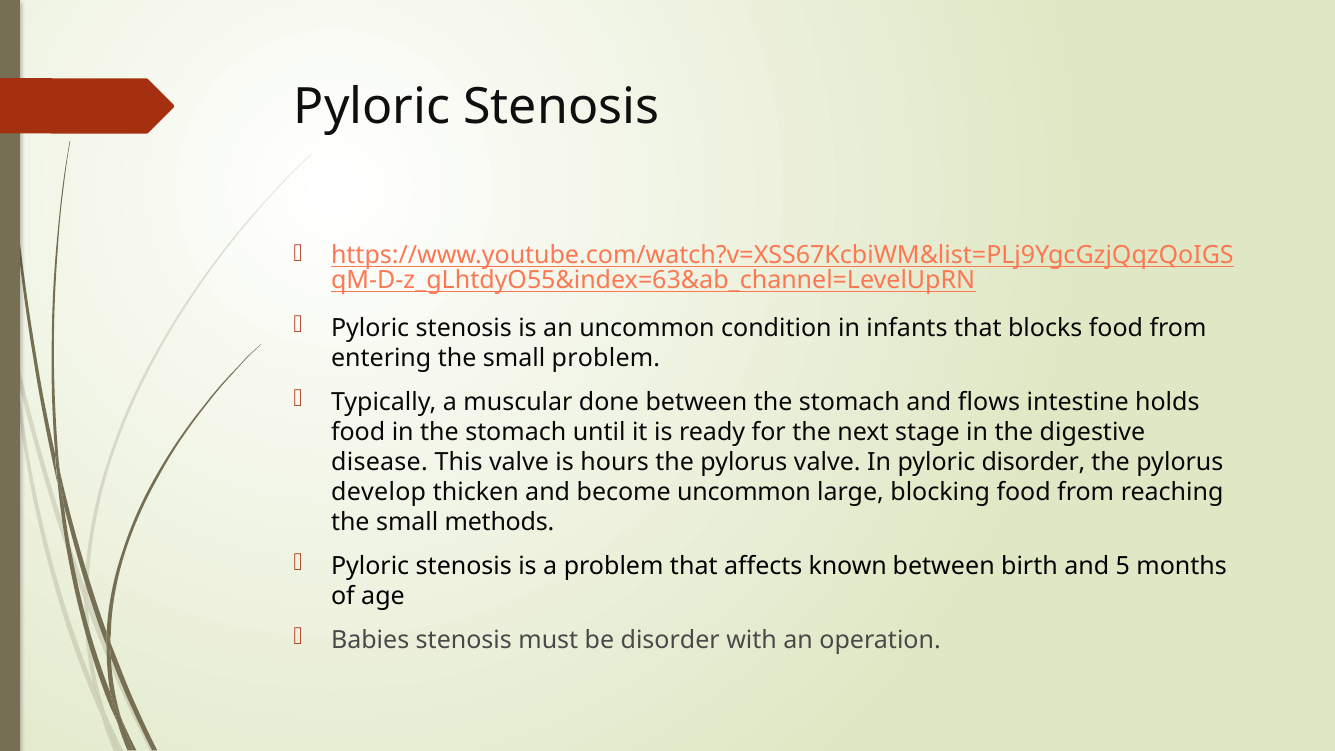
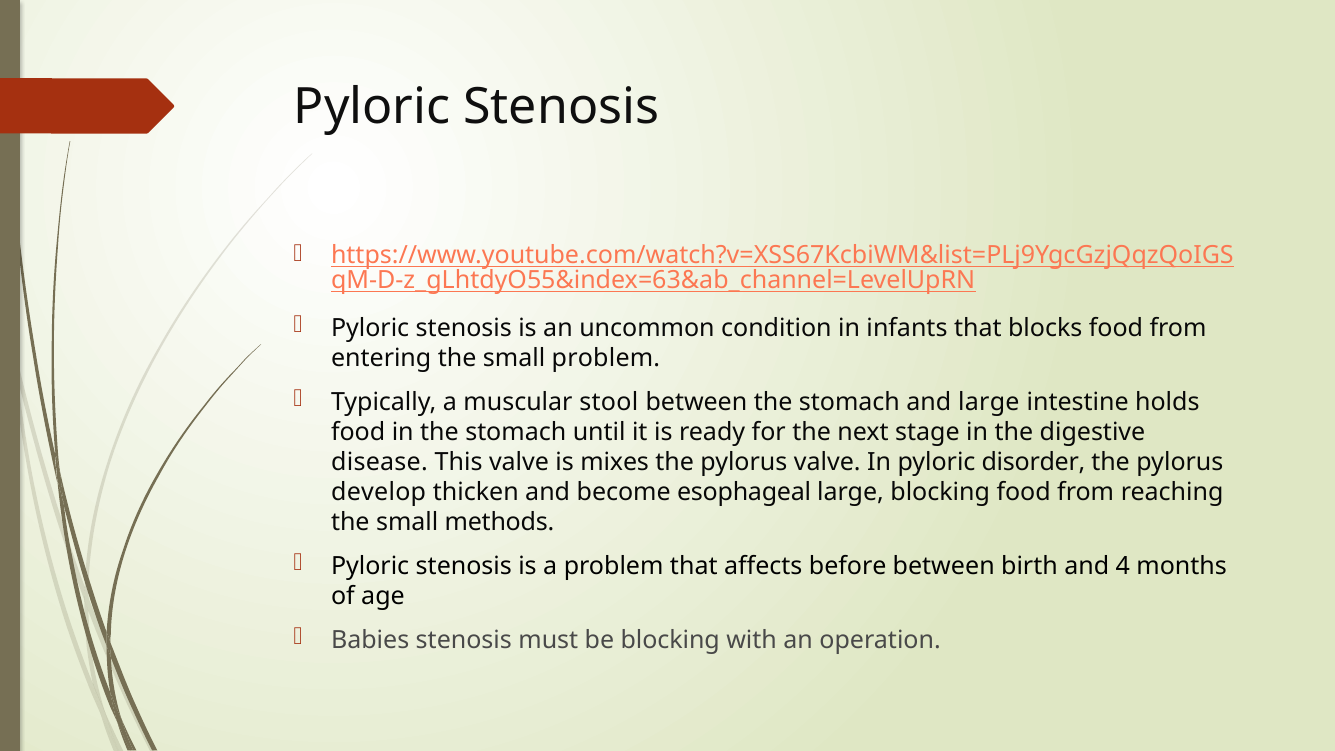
done: done -> stool
and flows: flows -> large
hours: hours -> mixes
become uncommon: uncommon -> esophageal
known: known -> before
5: 5 -> 4
be disorder: disorder -> blocking
